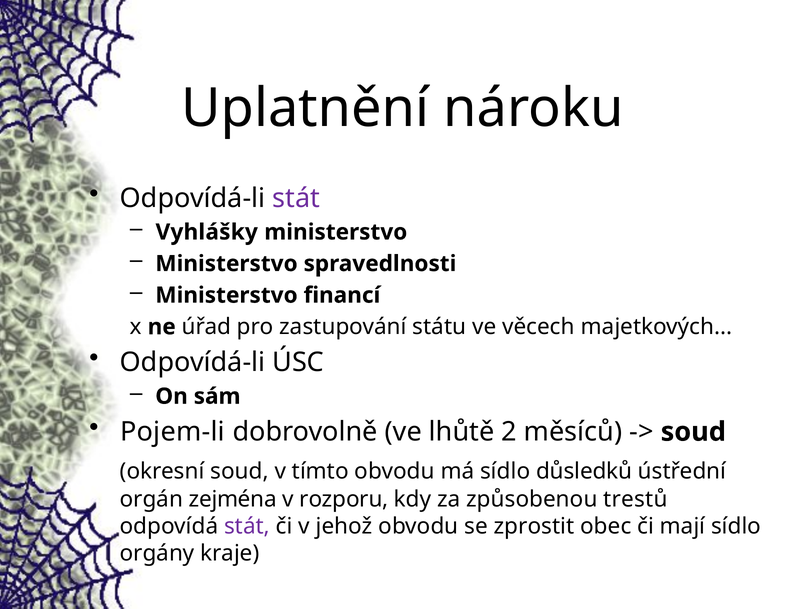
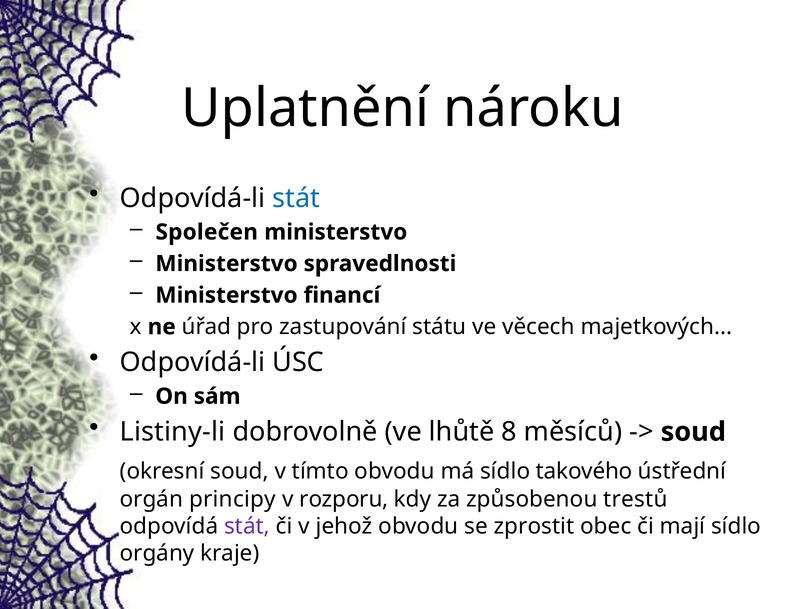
stát at (296, 198) colour: purple -> blue
Vyhlášky: Vyhlášky -> Společen
Pojem-li: Pojem-li -> Listiny-li
2: 2 -> 8
důsledků: důsledků -> takového
zejména: zejména -> principy
